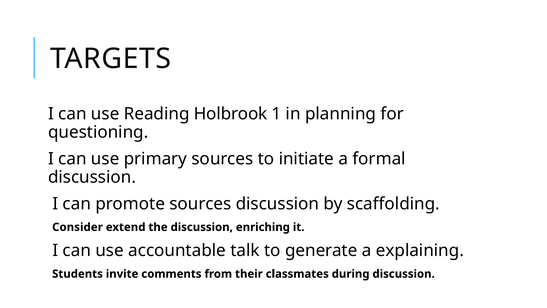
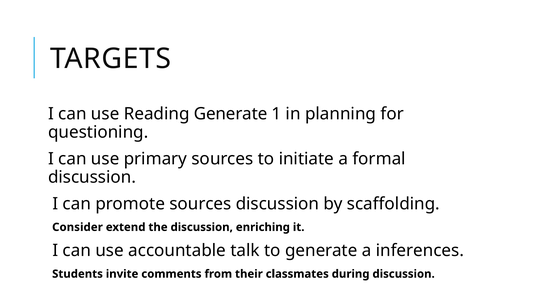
Reading Holbrook: Holbrook -> Generate
explaining: explaining -> inferences
